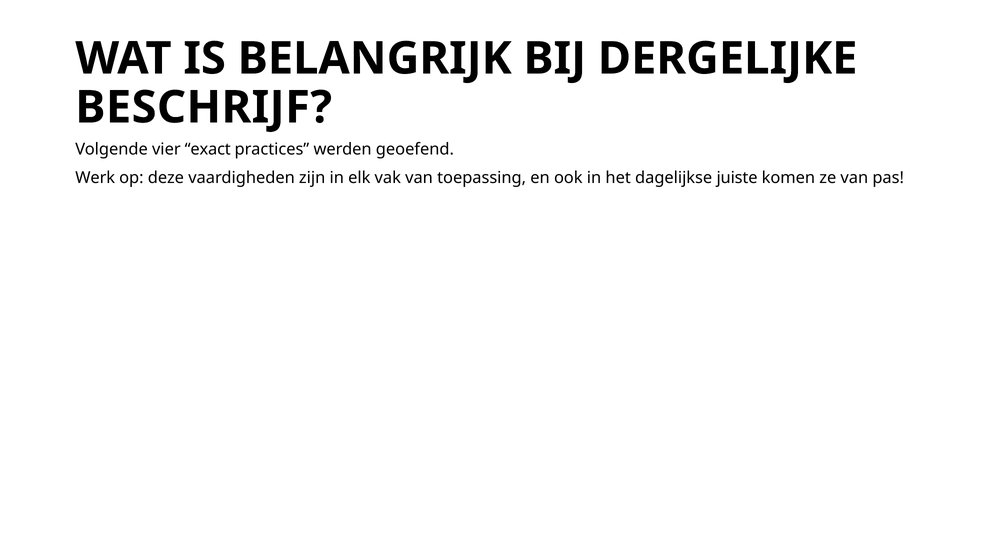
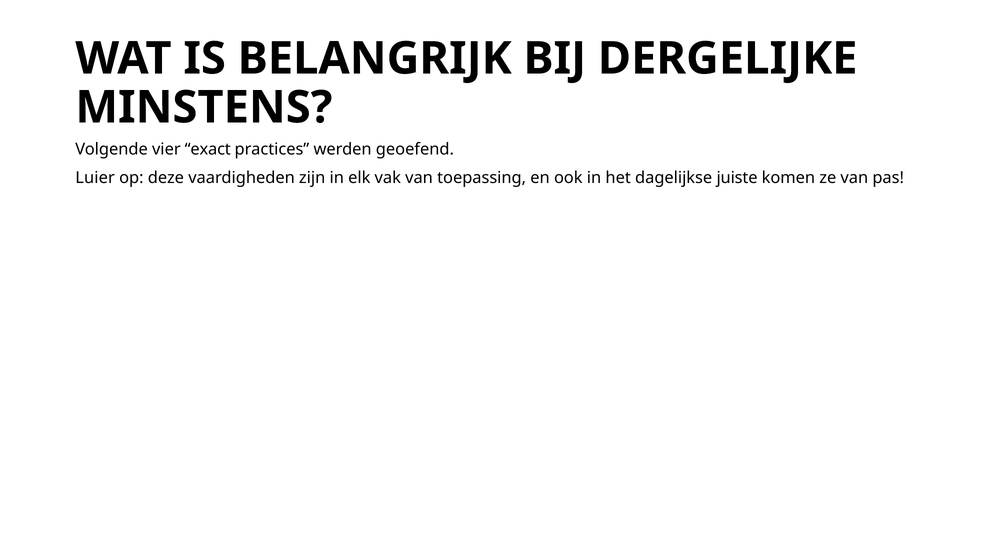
BESCHRIJF: BESCHRIJF -> MINSTENS
Werk: Werk -> Luier
